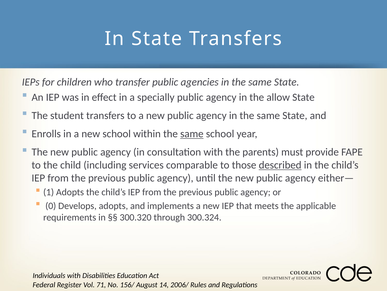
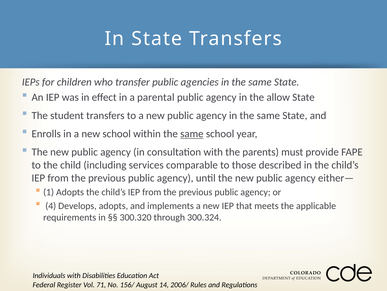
specially: specially -> parental
described underline: present -> none
0: 0 -> 4
